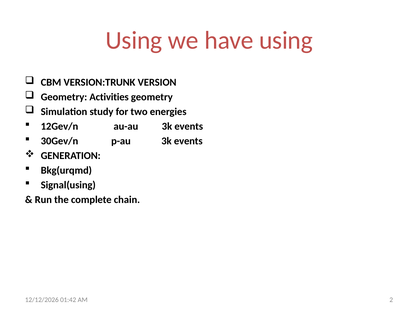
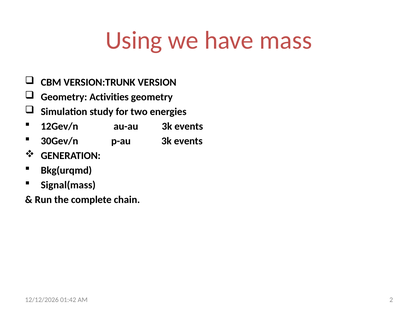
have using: using -> mass
Signal(using: Signal(using -> Signal(mass
